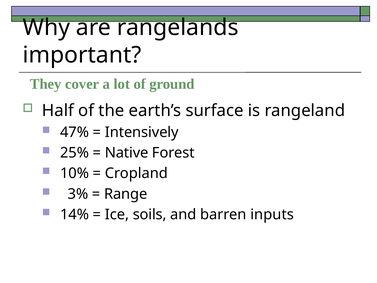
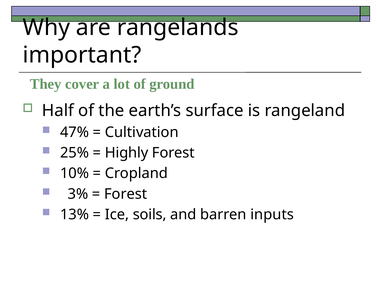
Intensively: Intensively -> Cultivation
Native: Native -> Highly
Range at (126, 194): Range -> Forest
14%: 14% -> 13%
